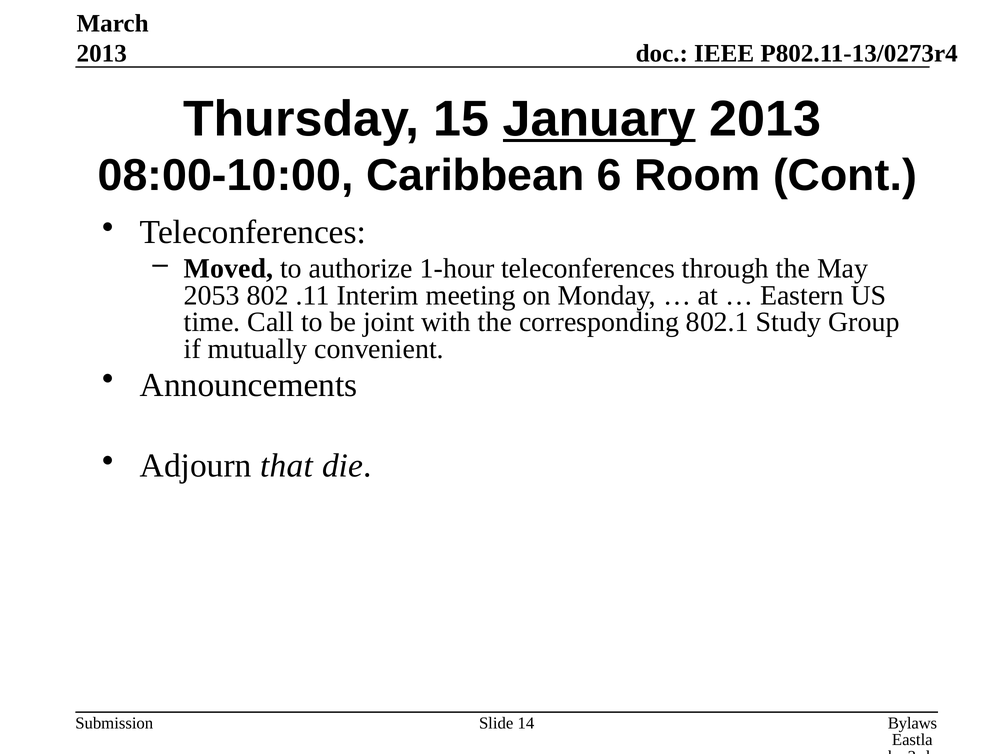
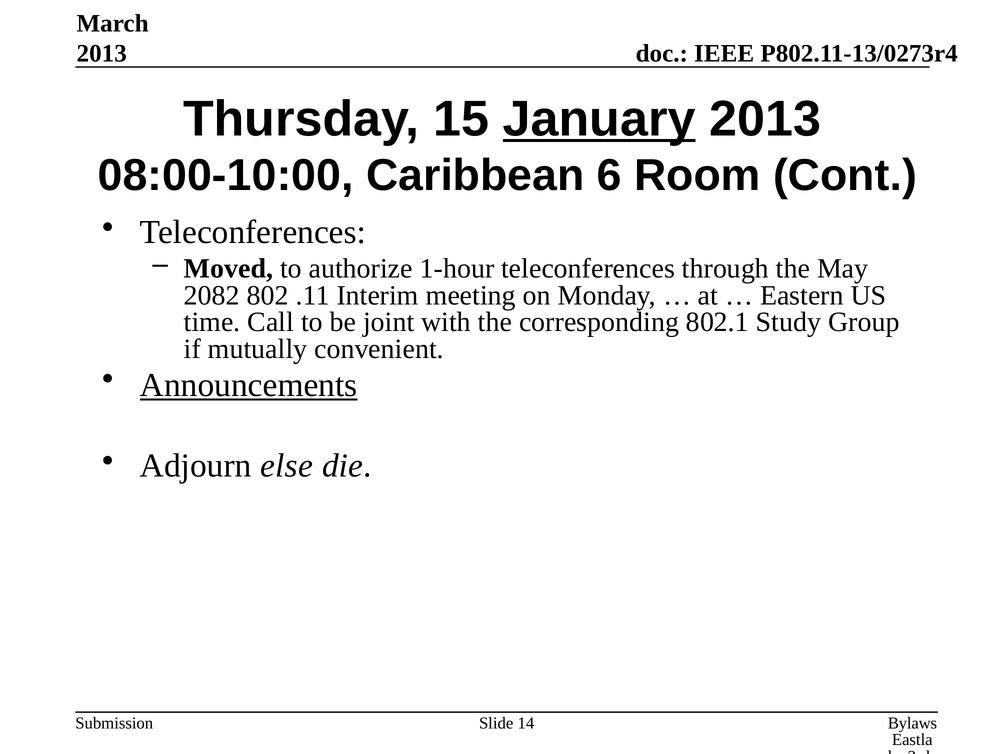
2053: 2053 -> 2082
Announcements underline: none -> present
that: that -> else
